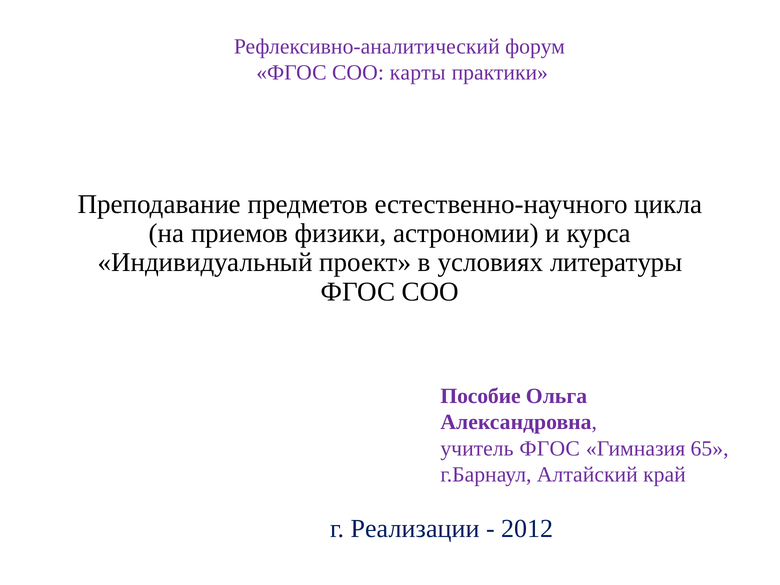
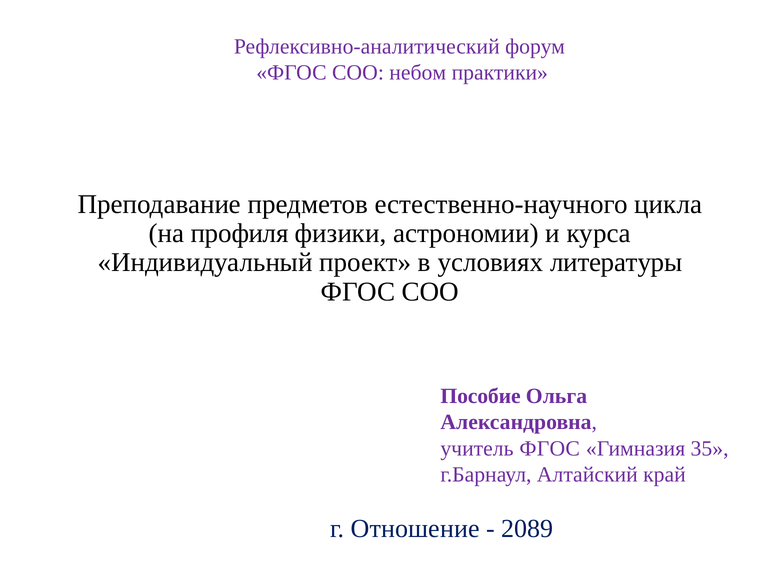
карты: карты -> небом
приемов: приемов -> профиля
65: 65 -> 35
Реализации: Реализации -> Отношение
2012: 2012 -> 2089
